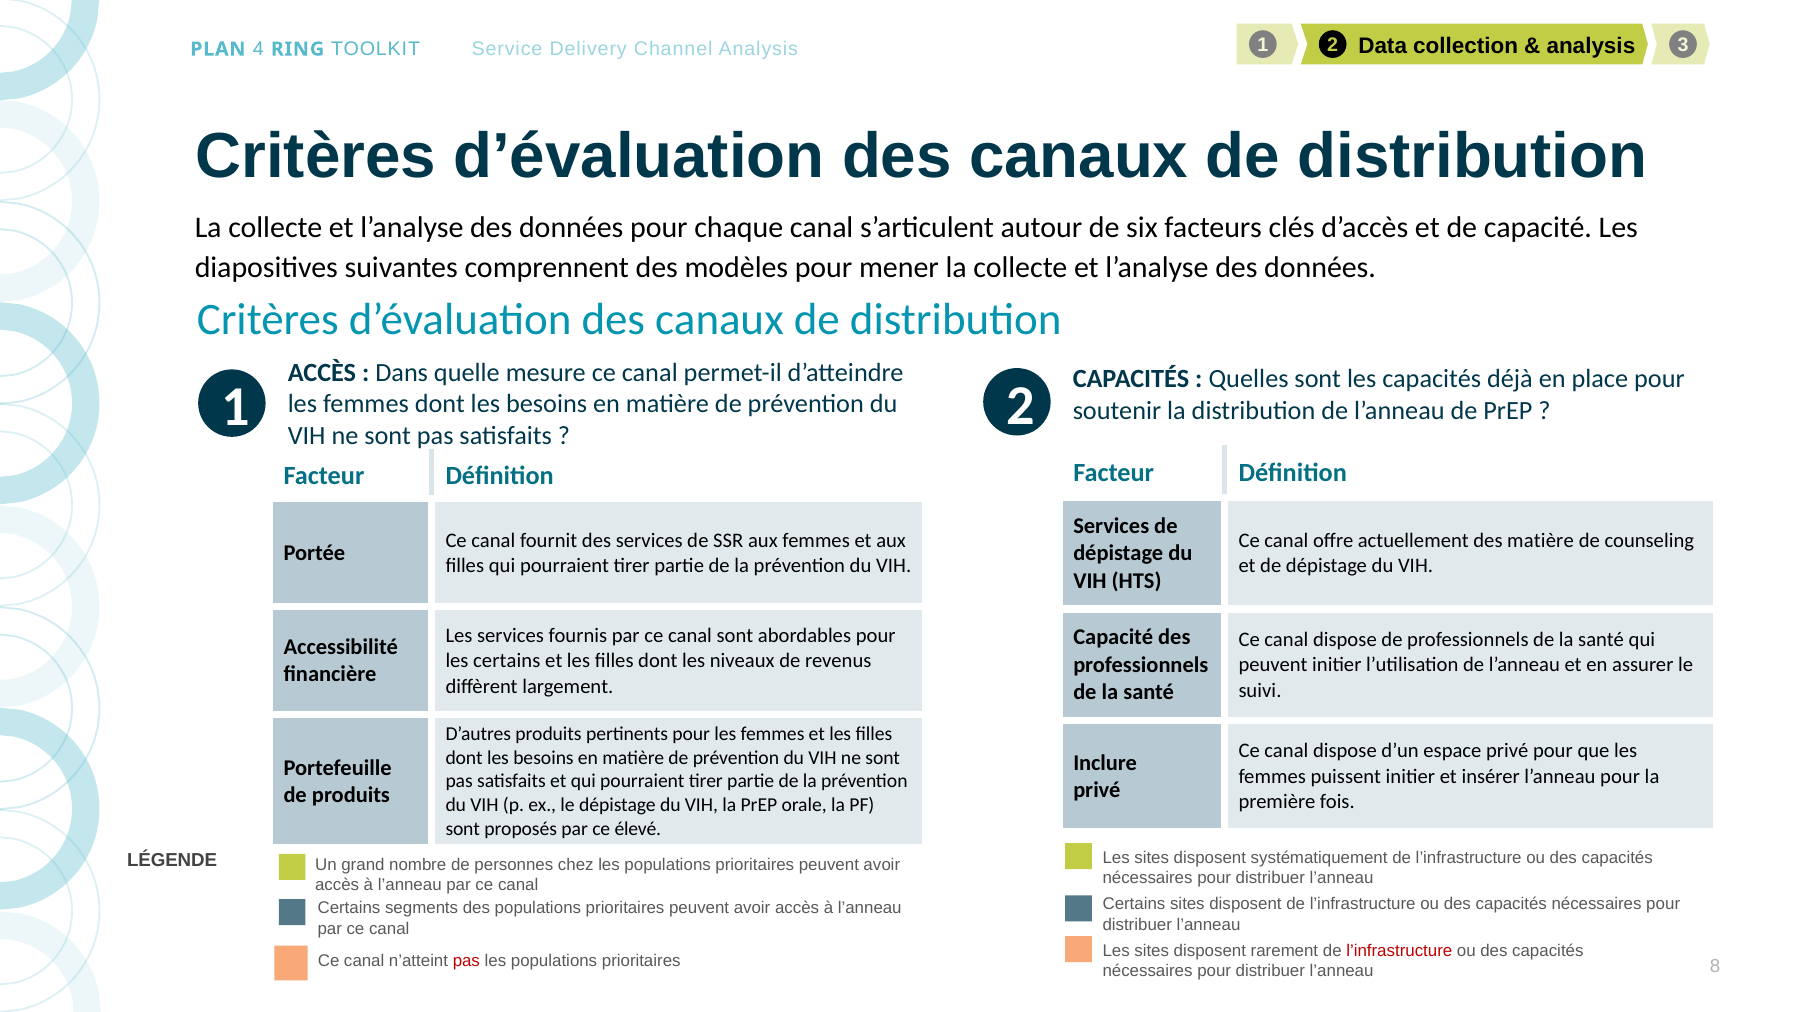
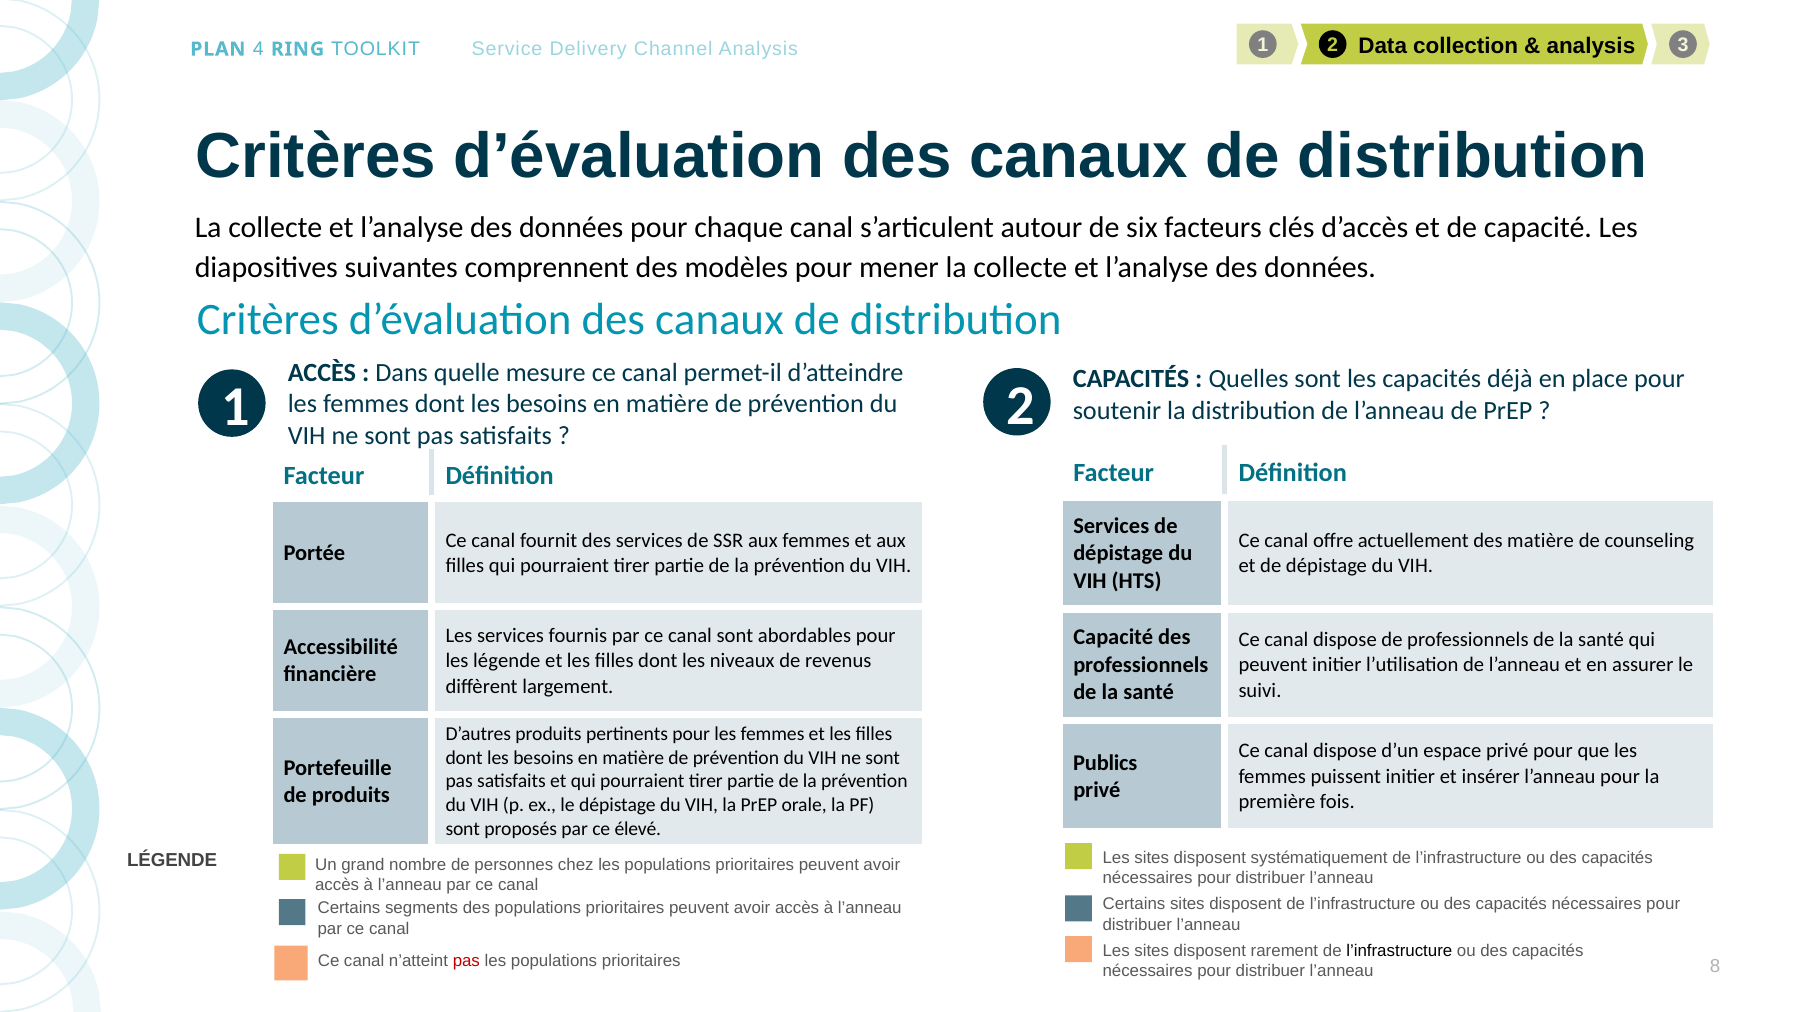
les certains: certains -> légende
Inclure: Inclure -> Publics
l’infrastructure at (1399, 950) colour: red -> black
